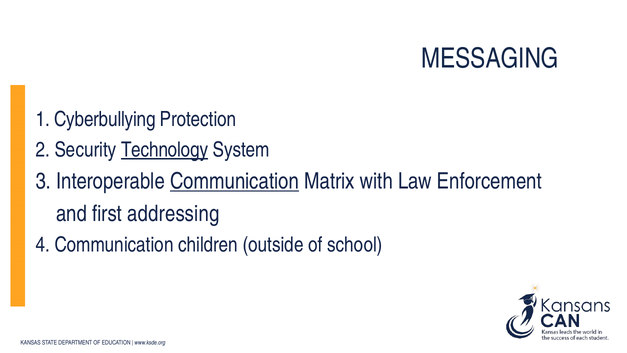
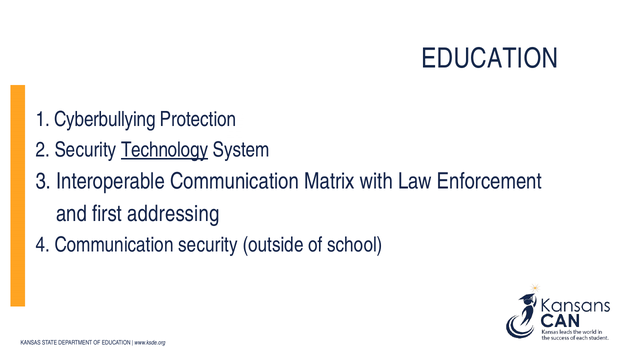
MESSAGING at (490, 59): MESSAGING -> EDUCATION
Communication at (235, 181) underline: present -> none
Communication children: children -> security
